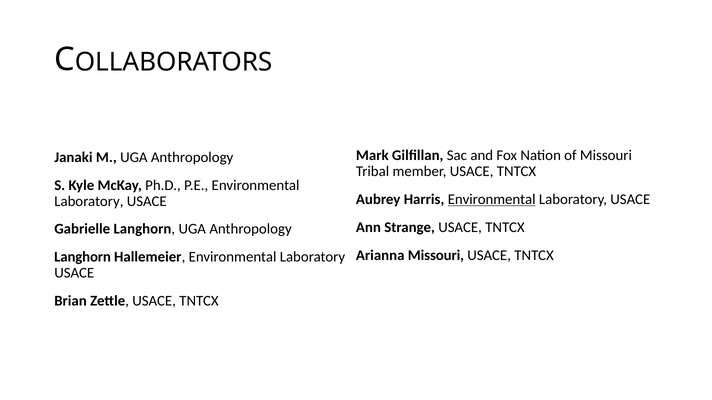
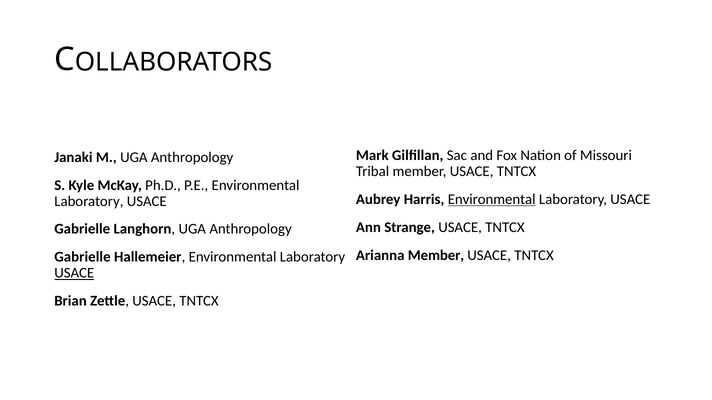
Arianna Missouri: Missouri -> Member
Langhorn at (83, 257): Langhorn -> Gabrielle
USACE at (74, 273) underline: none -> present
